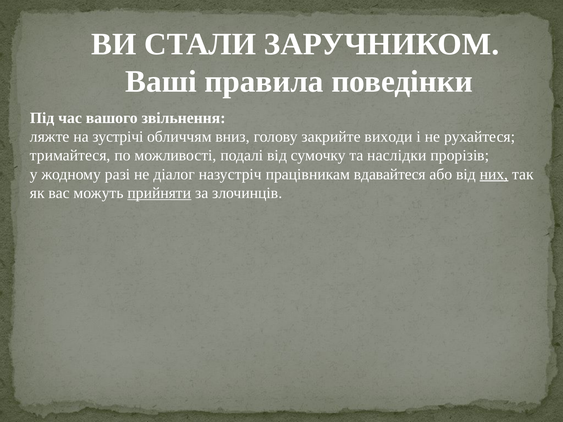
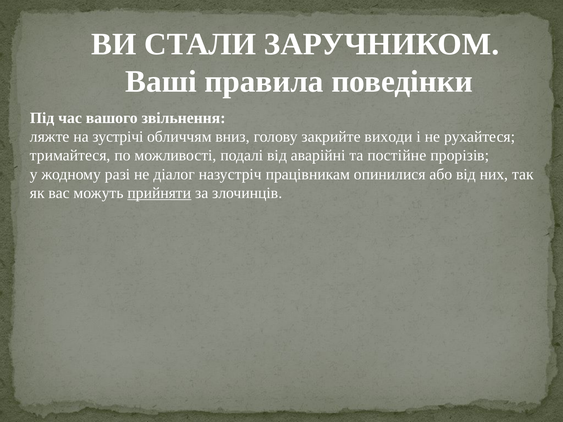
сумочку: сумочку -> аварійні
наслідки: наслідки -> постійне
вдавайтеся: вдавайтеся -> опинилися
них underline: present -> none
